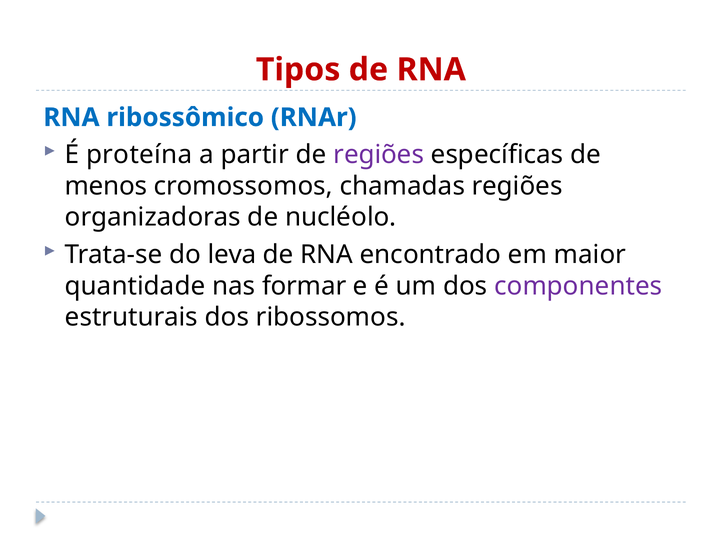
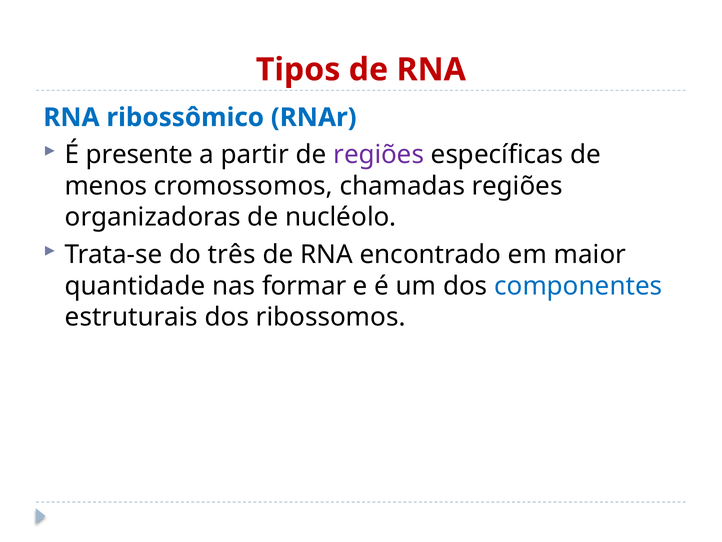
proteína: proteína -> presente
leva: leva -> três
componentes colour: purple -> blue
